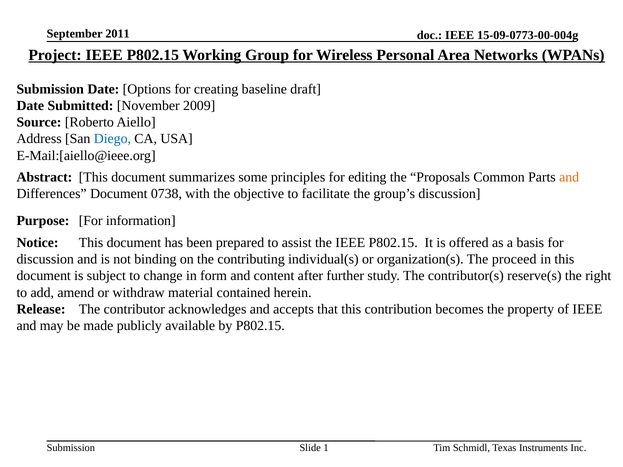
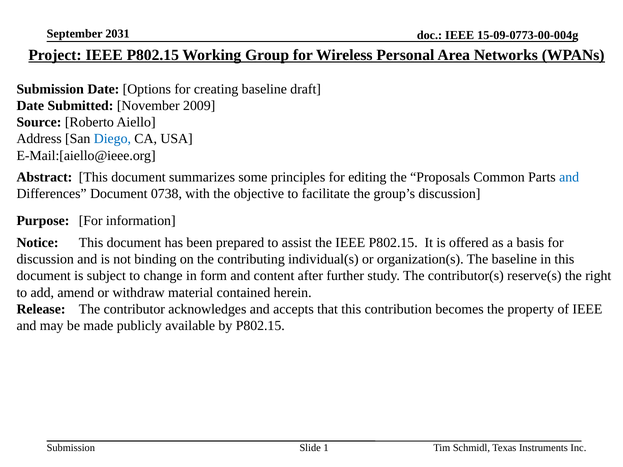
2011: 2011 -> 2031
and at (569, 177) colour: orange -> blue
The proceed: proceed -> baseline
